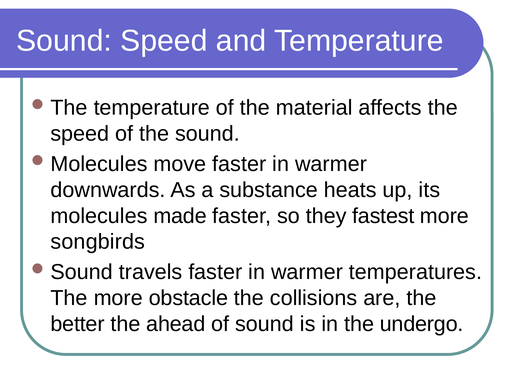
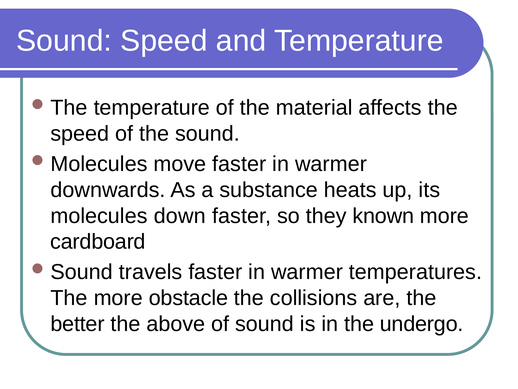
made: made -> down
fastest: fastest -> known
songbirds: songbirds -> cardboard
ahead: ahead -> above
